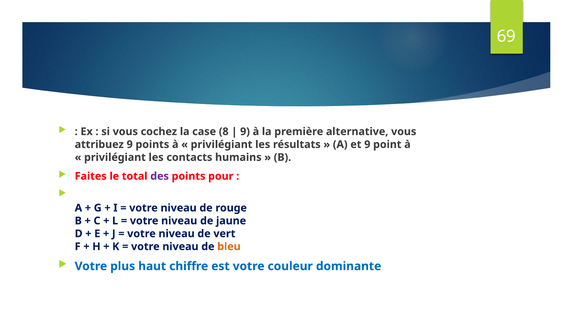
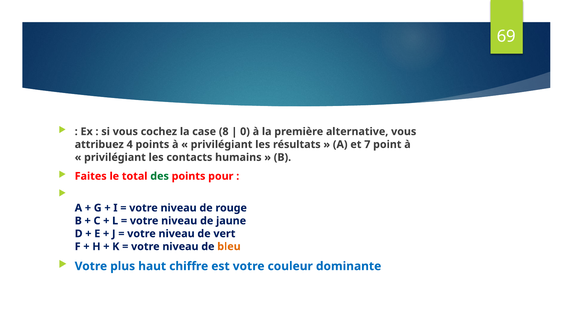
9 at (245, 132): 9 -> 0
attribuez 9: 9 -> 4
et 9: 9 -> 7
des colour: purple -> green
